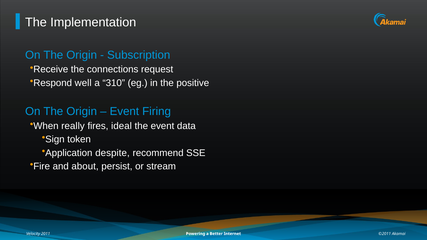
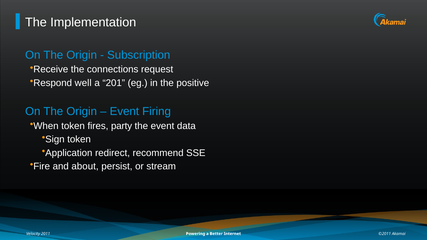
310: 310 -> 201
When really: really -> token
ideal: ideal -> party
despite: despite -> redirect
